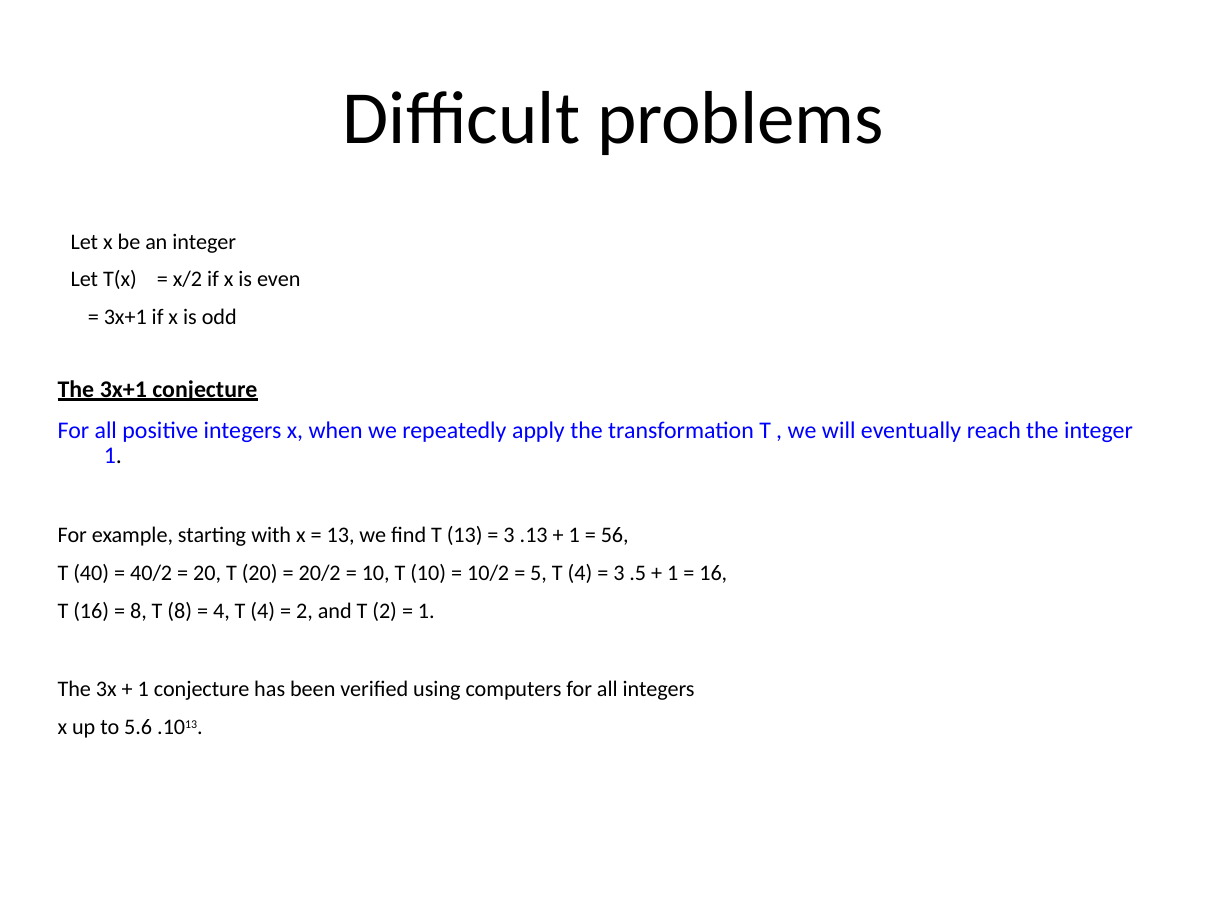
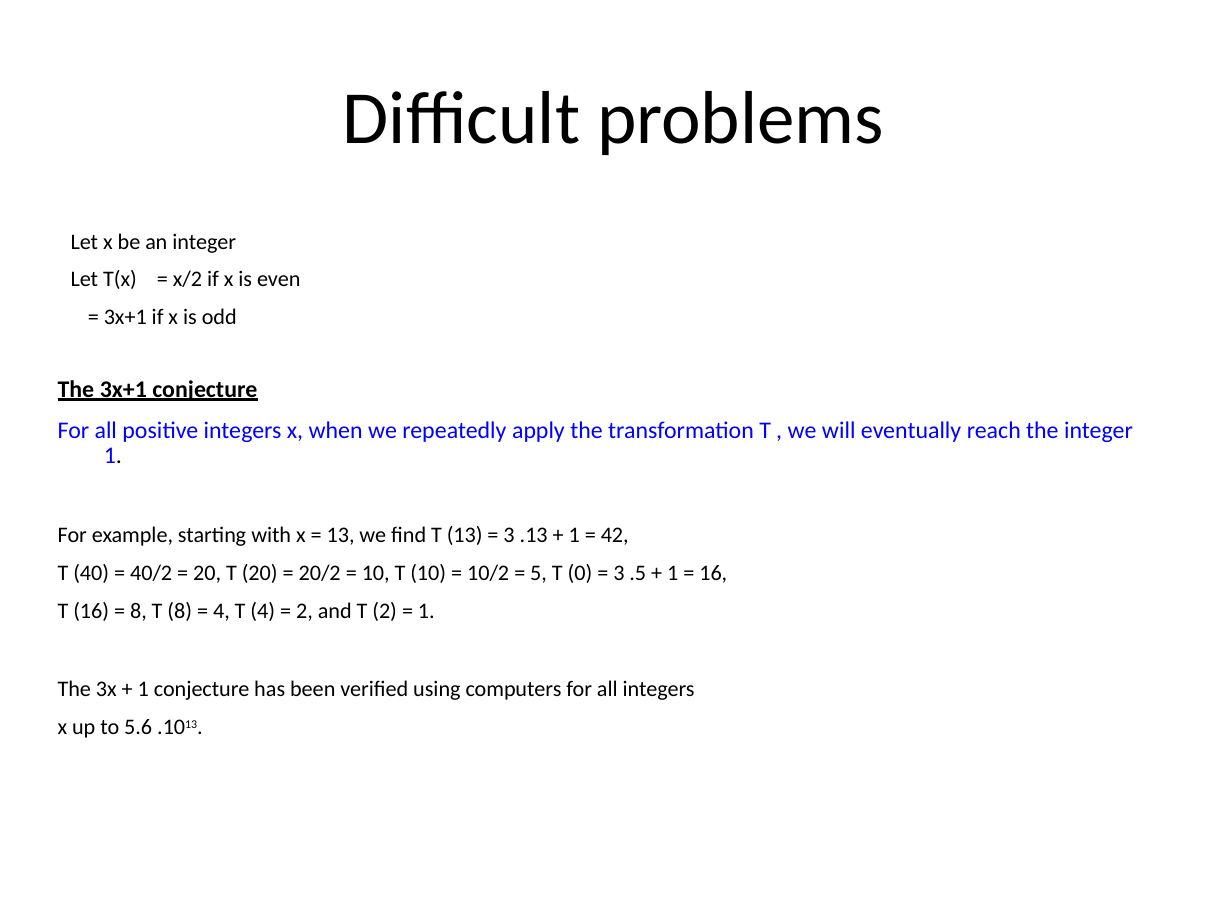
56: 56 -> 42
5 T 4: 4 -> 0
